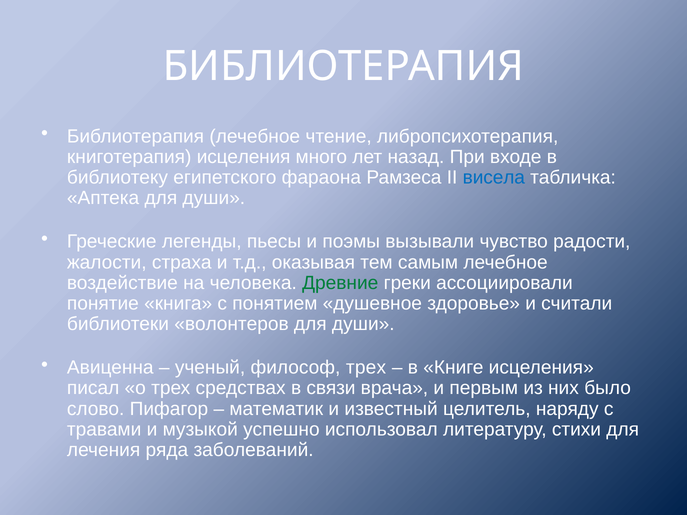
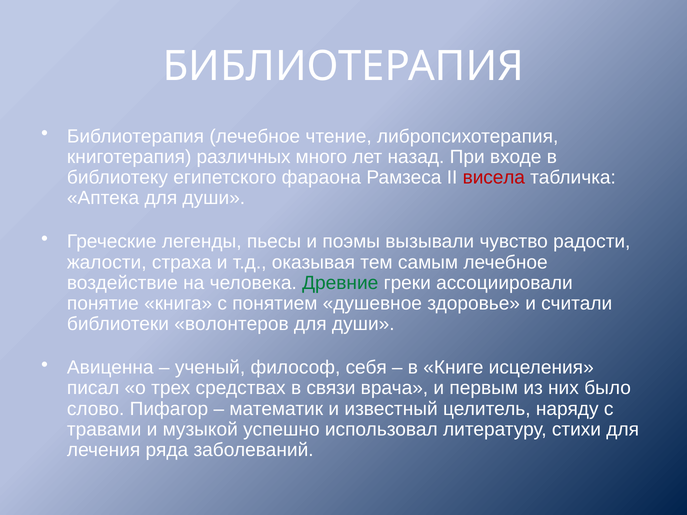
книготерапия исцеления: исцеления -> различных
висела colour: blue -> red
философ трех: трех -> себя
